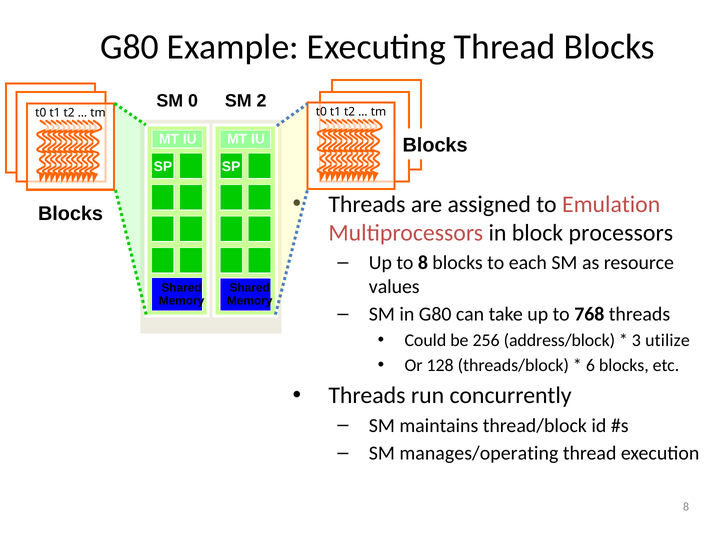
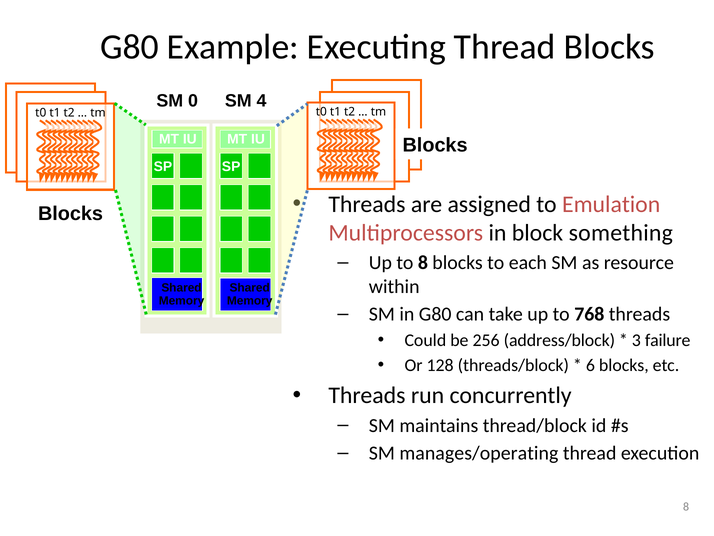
2: 2 -> 4
processors: processors -> something
values: values -> within
utilize: utilize -> failure
